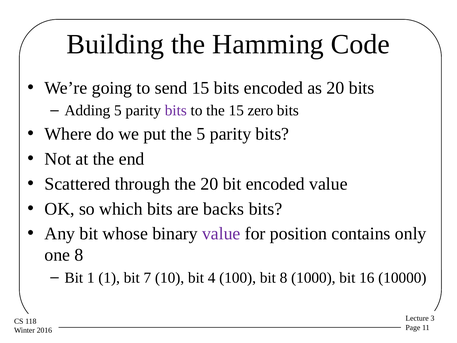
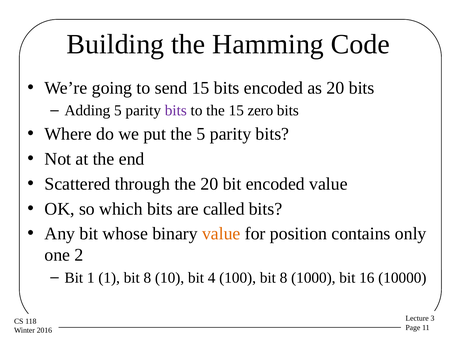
backs: backs -> called
value at (221, 234) colour: purple -> orange
one 8: 8 -> 2
1 bit 7: 7 -> 8
